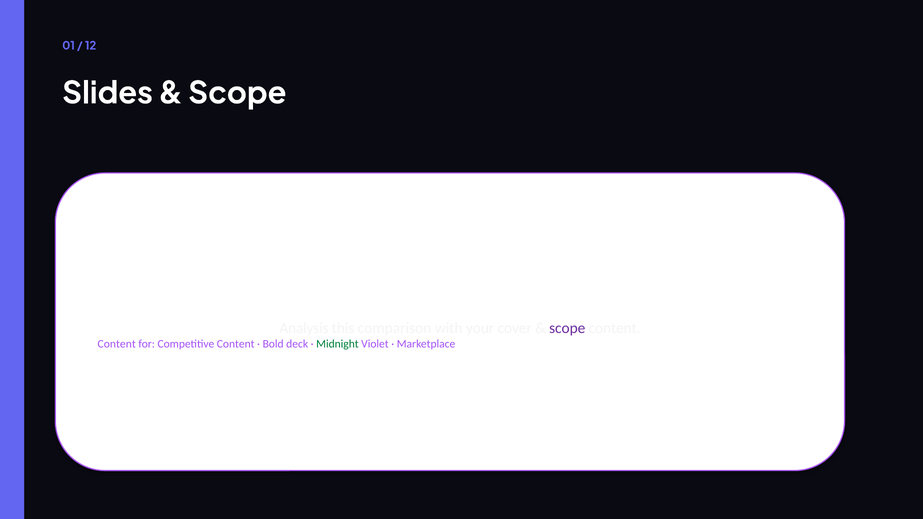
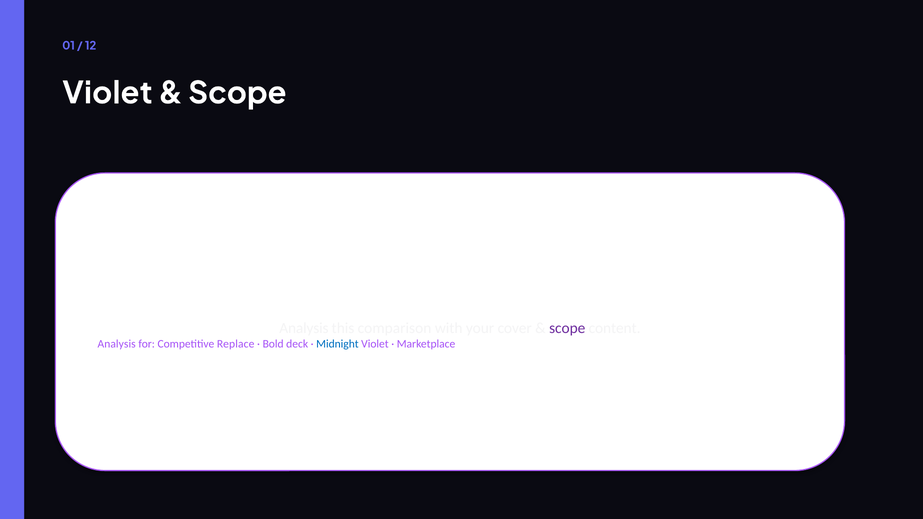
Slides at (108, 93): Slides -> Violet
Content at (117, 344): Content -> Analysis
Competitive Content: Content -> Replace
Midnight colour: green -> blue
